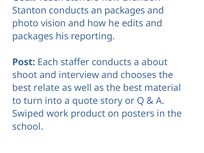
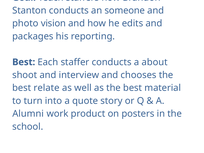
an packages: packages -> someone
Post at (24, 62): Post -> Best
Swiped: Swiped -> Alumni
